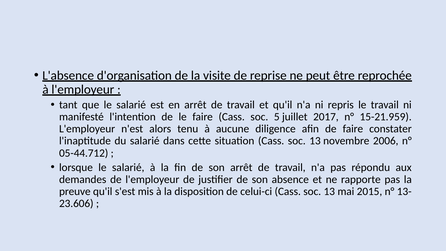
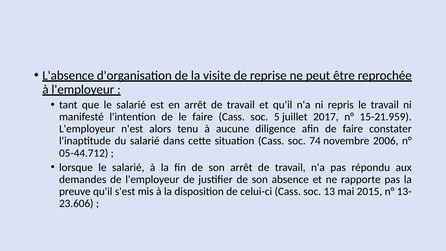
situation Cass soc 13: 13 -> 74
